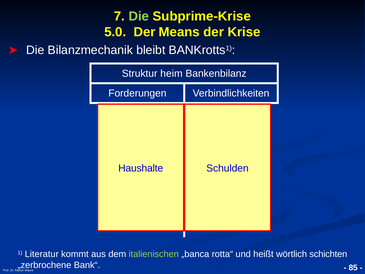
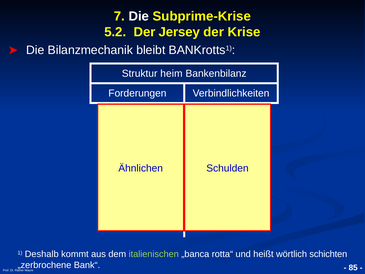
Die at (139, 16) colour: light green -> white
5.0: 5.0 -> 5.2
Means: Means -> Jersey
Haushalte: Haushalte -> Ähnlichen
Literatur: Literatur -> Deshalb
